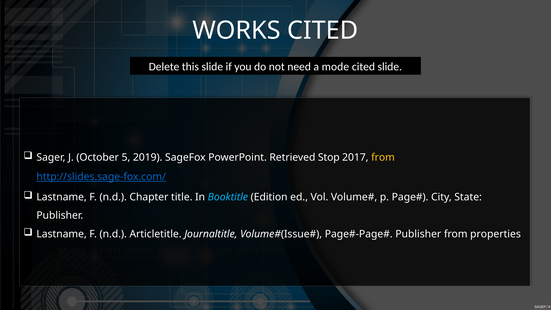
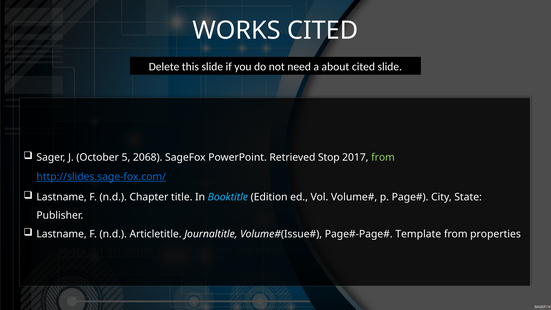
mode: mode -> about
2019: 2019 -> 2068
from at (383, 157) colour: yellow -> light green
Publisher at (418, 234): Publisher -> Template
